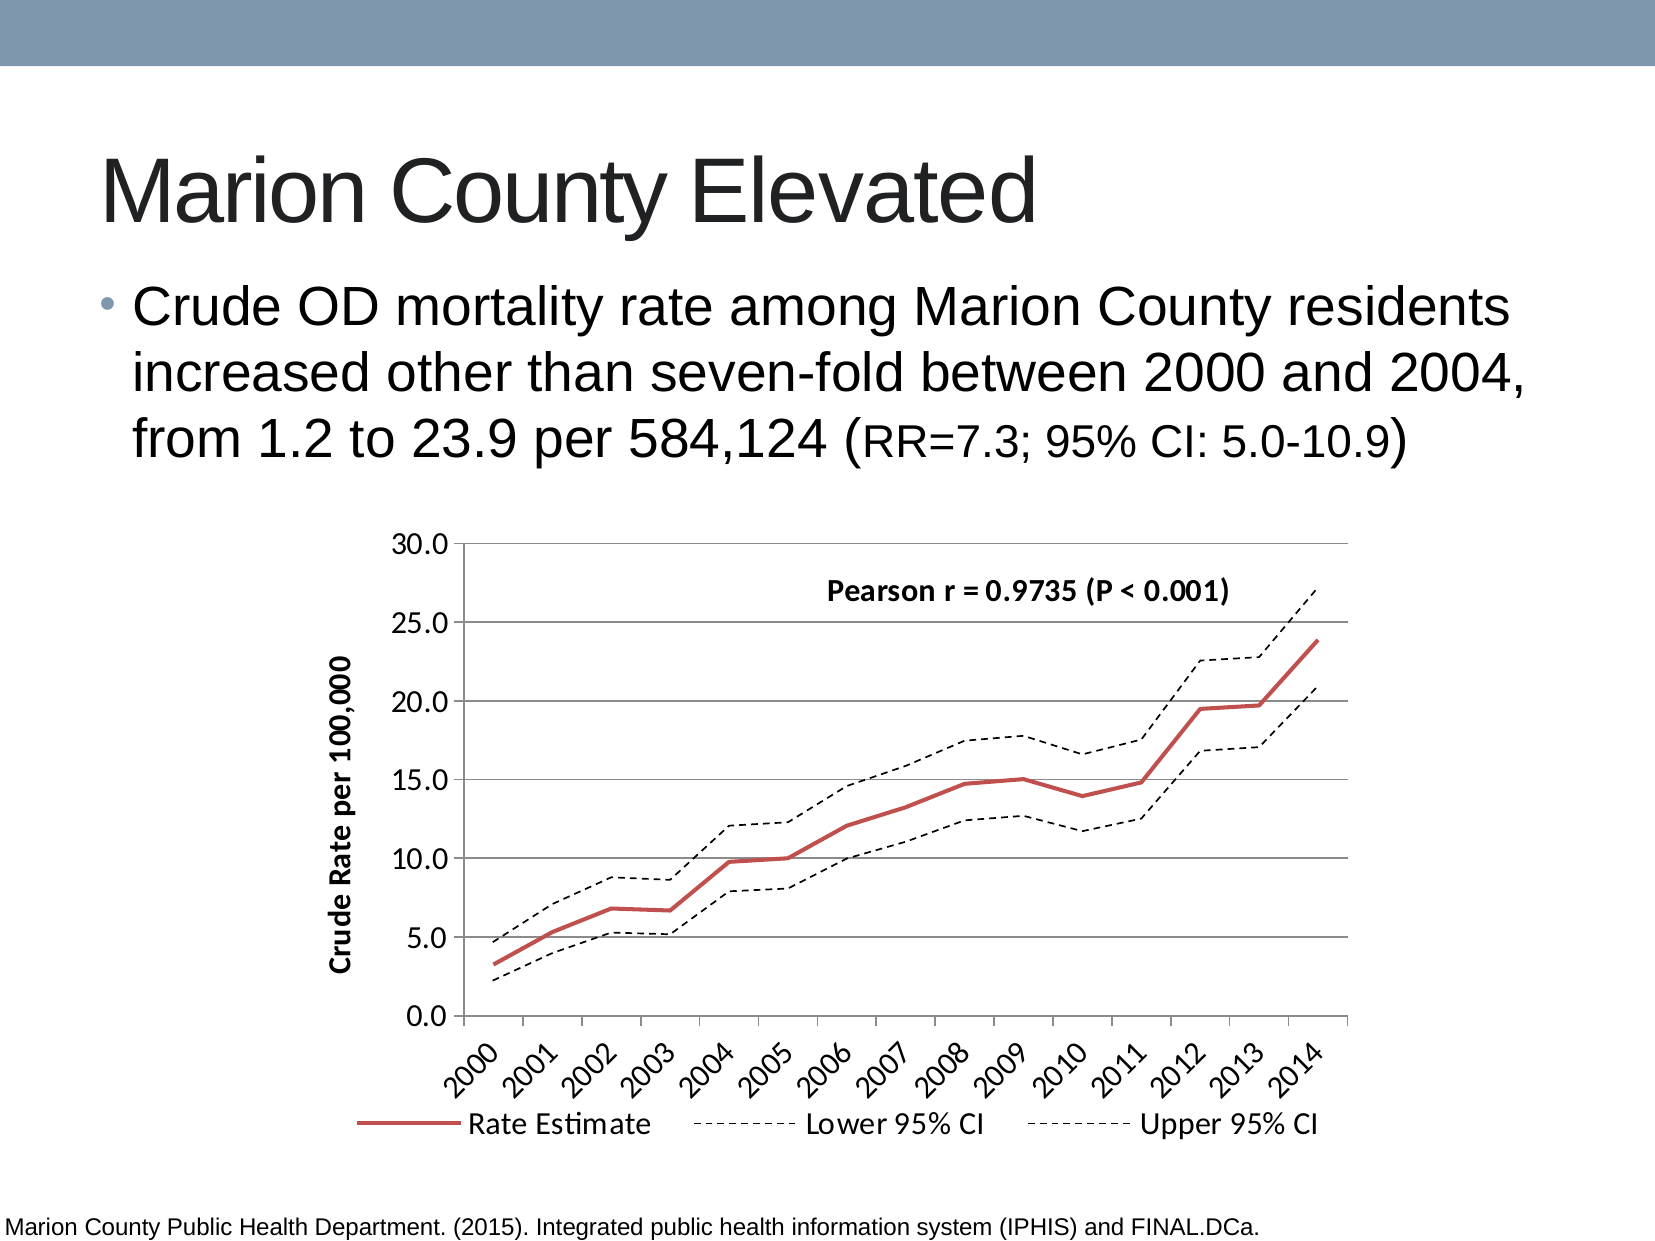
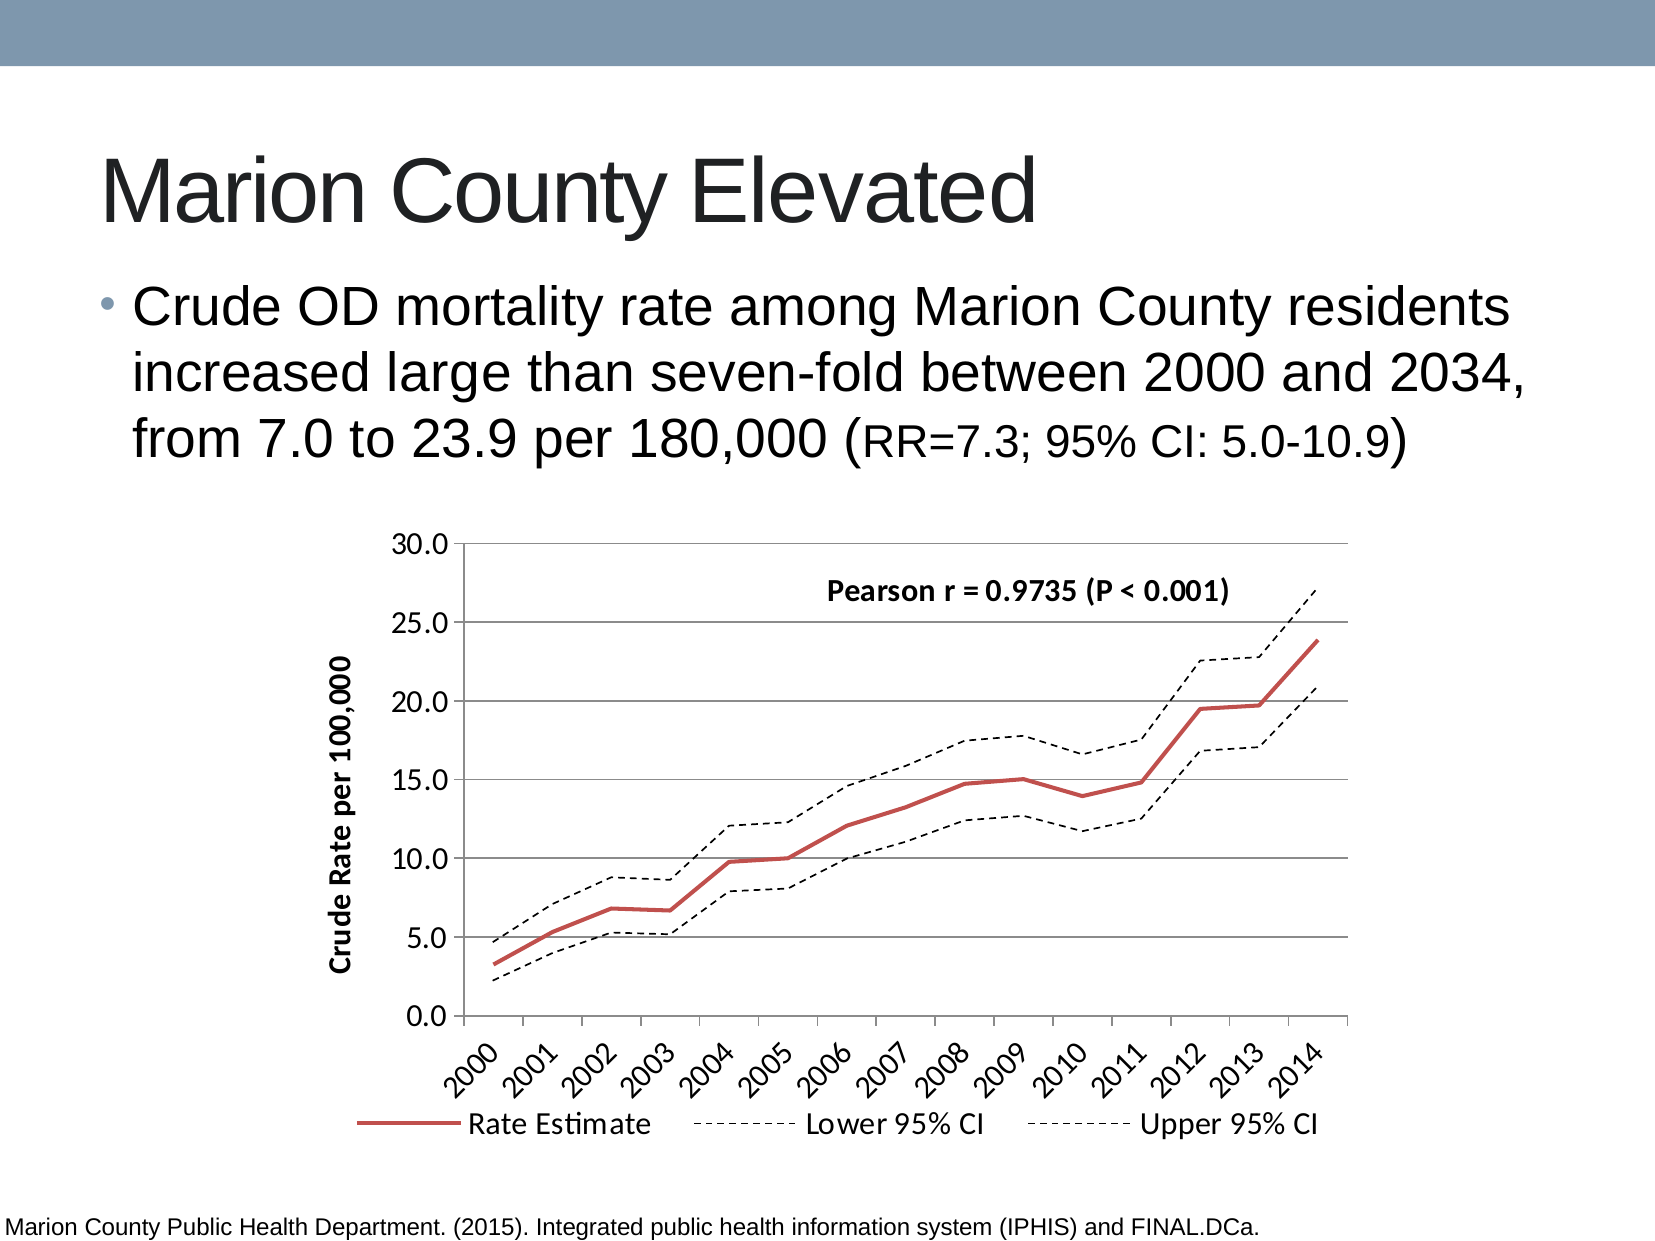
other: other -> large
2004: 2004 -> 2034
1.2: 1.2 -> 7.0
584,124: 584,124 -> 180,000
